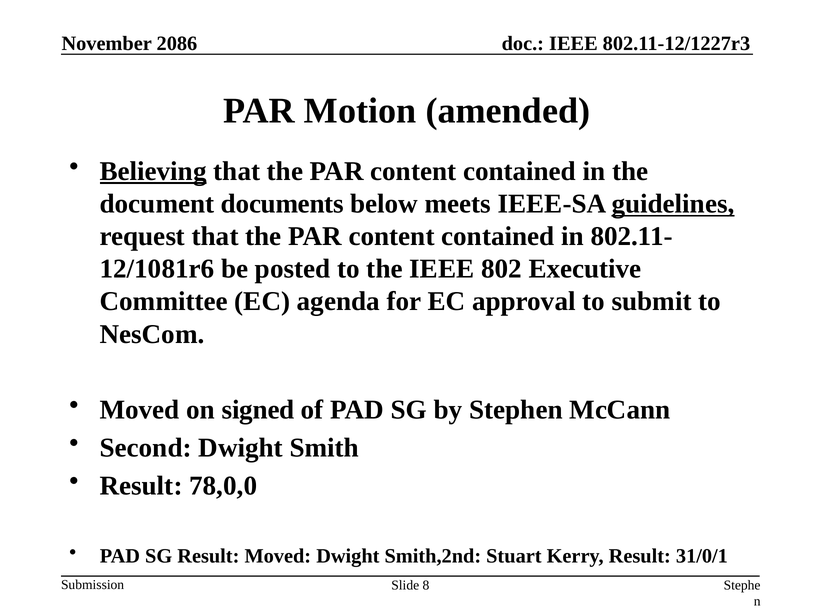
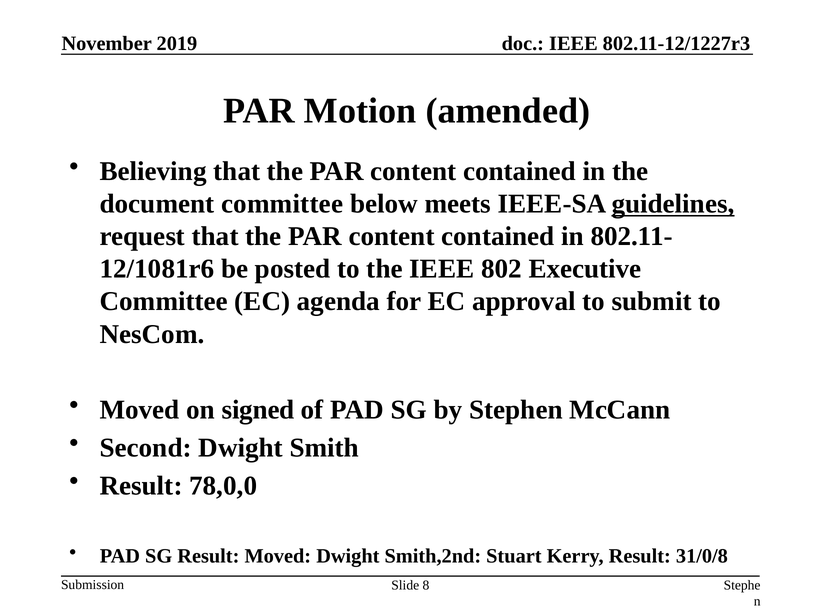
2086: 2086 -> 2019
Believing underline: present -> none
document documents: documents -> committee
31/0/1: 31/0/1 -> 31/0/8
